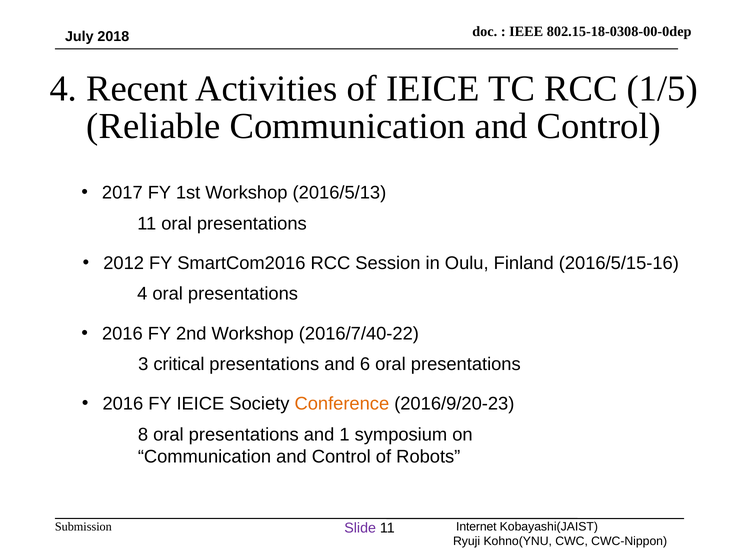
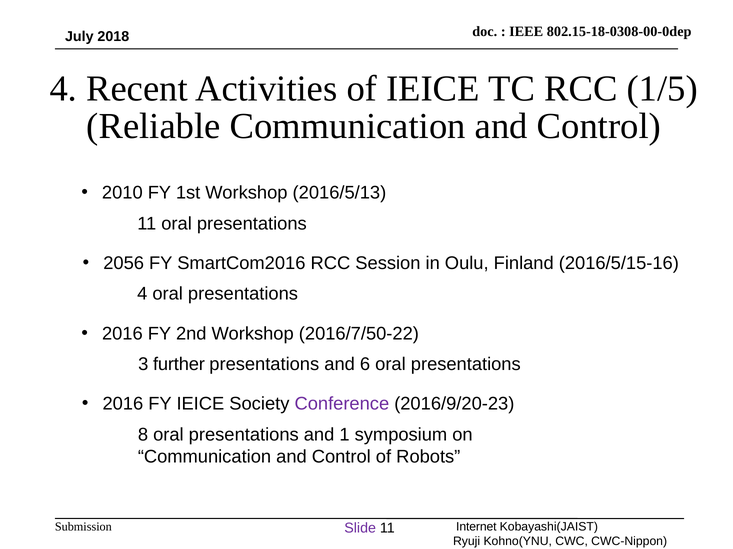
2017: 2017 -> 2010
2012: 2012 -> 2056
2016/7/40-22: 2016/7/40-22 -> 2016/7/50-22
critical: critical -> further
Conference colour: orange -> purple
